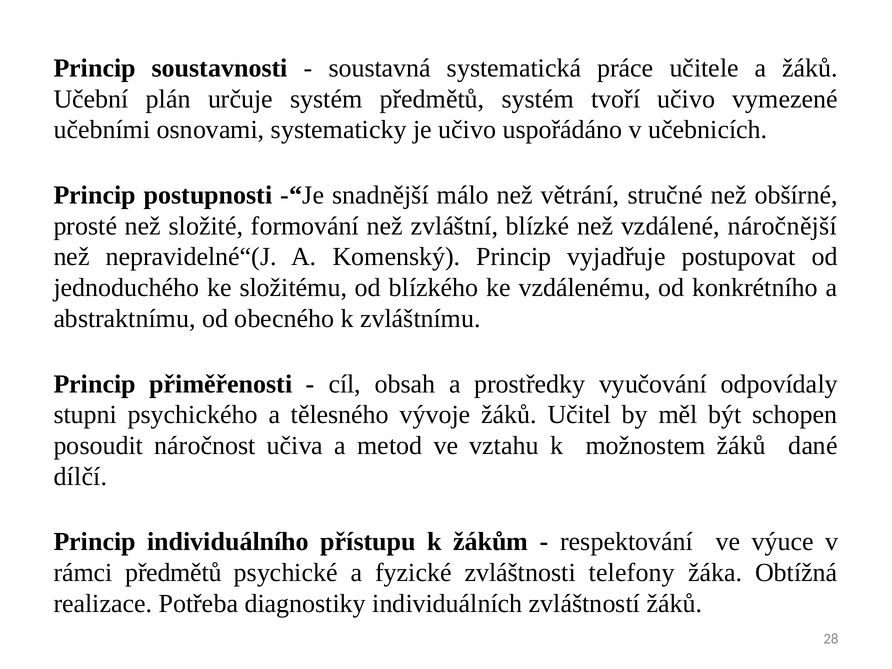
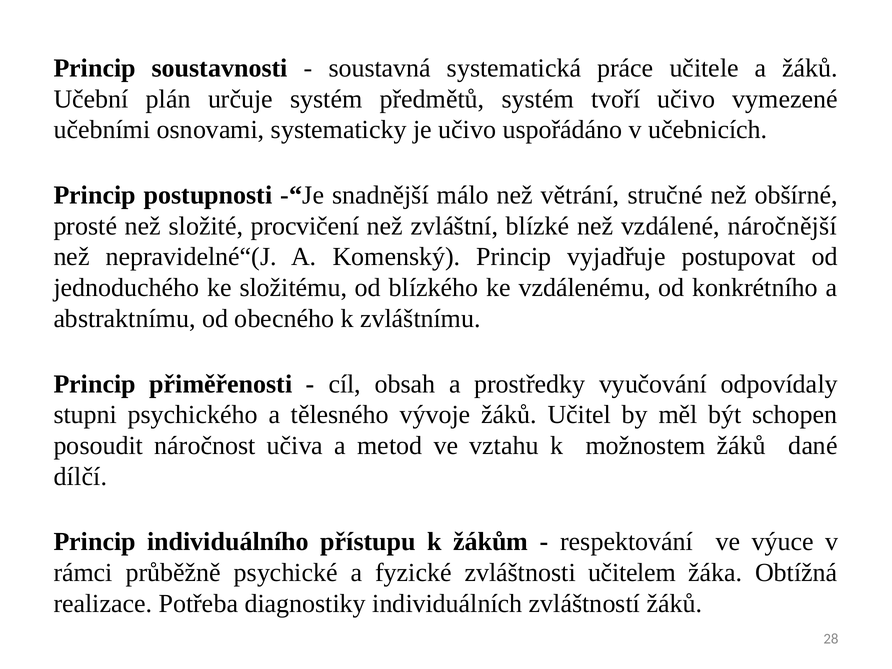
formování: formování -> procvičení
rámci předmětů: předmětů -> průběžně
telefony: telefony -> učitelem
